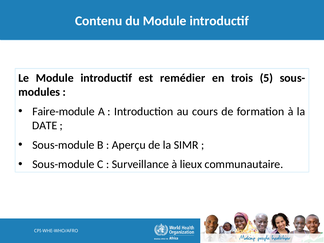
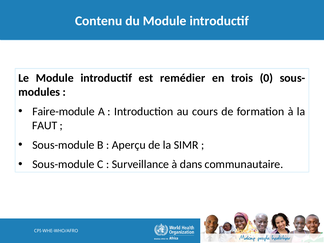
5: 5 -> 0
DATE: DATE -> FAUT
lieux: lieux -> dans
